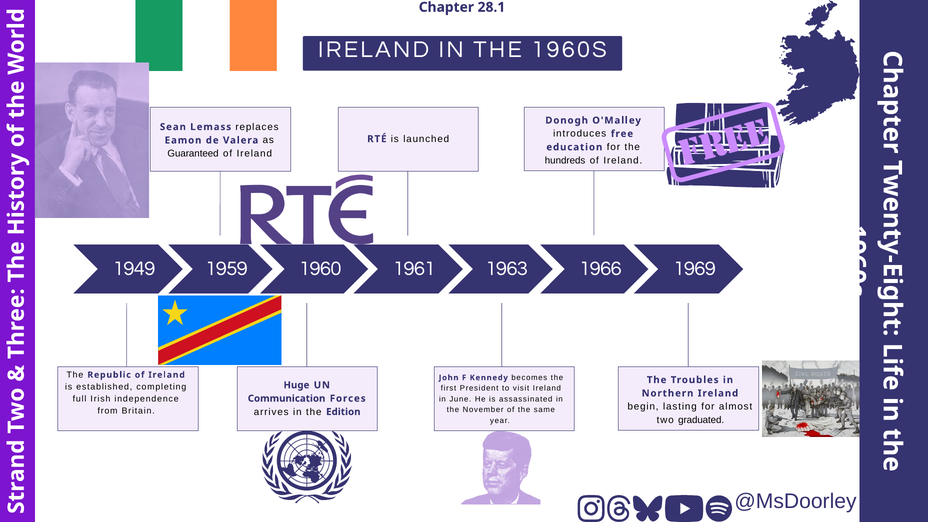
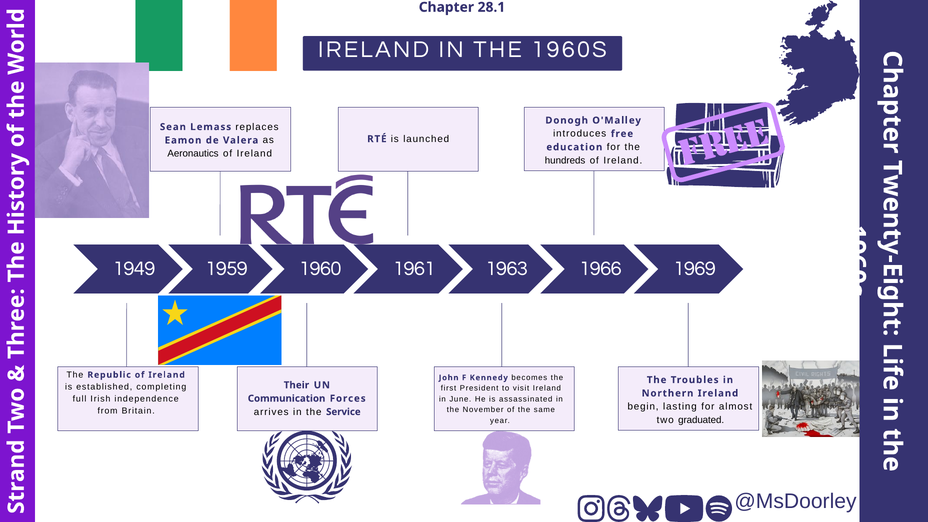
Guaranteed: Guaranteed -> Aeronautics
Huge: Huge -> Their
Edition: Edition -> Service
